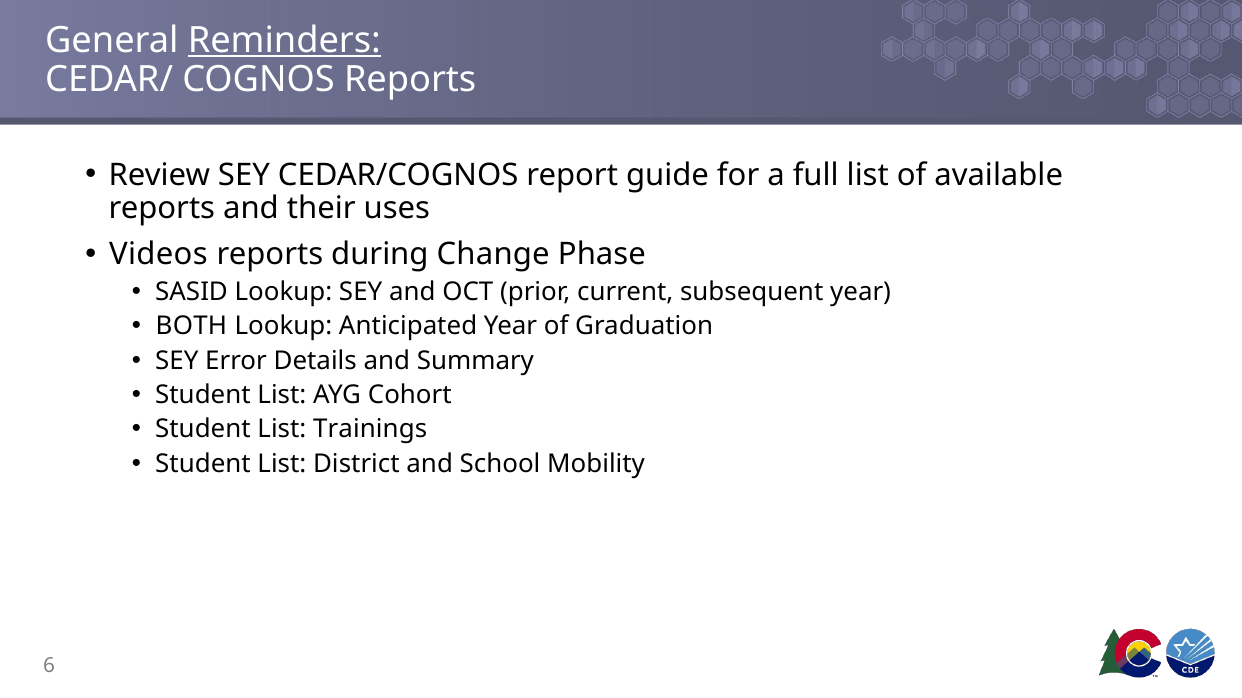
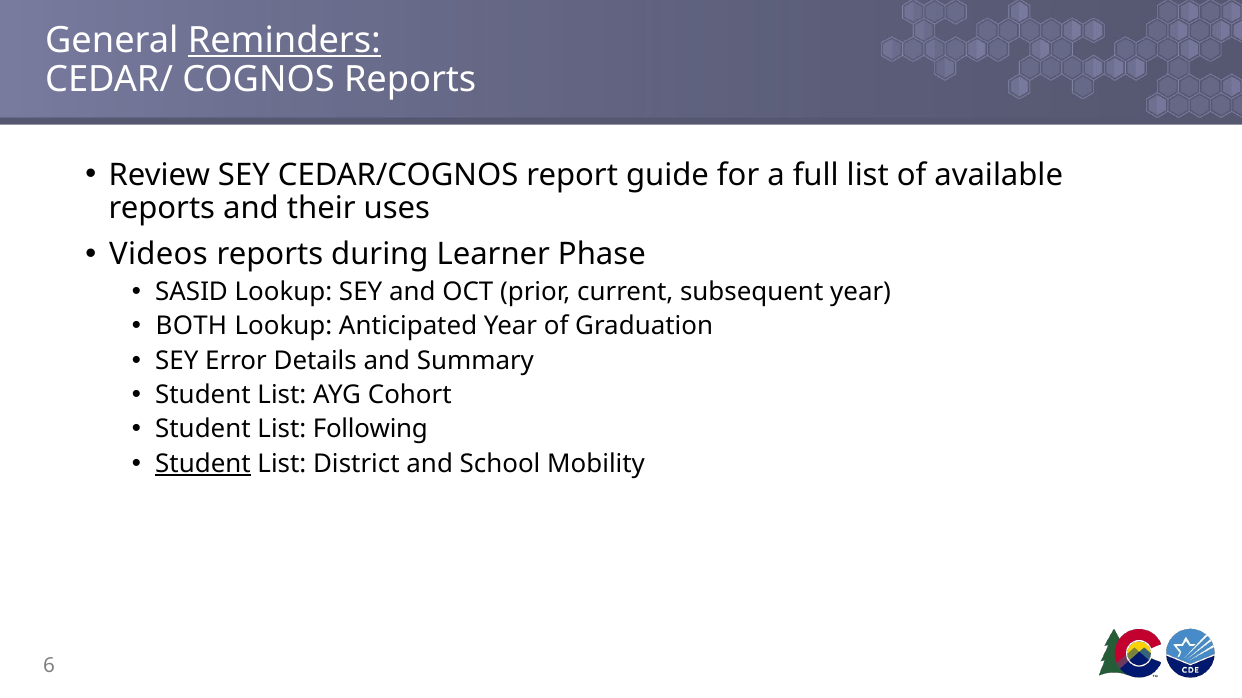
Change: Change -> Learner
Trainings: Trainings -> Following
Student at (203, 464) underline: none -> present
